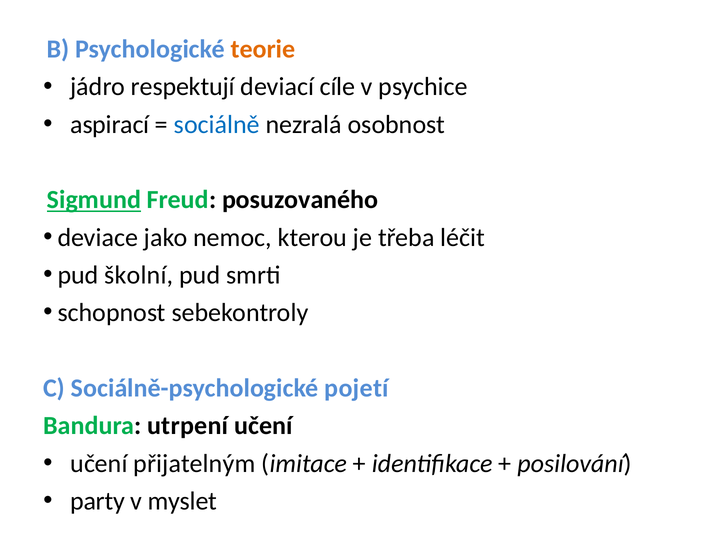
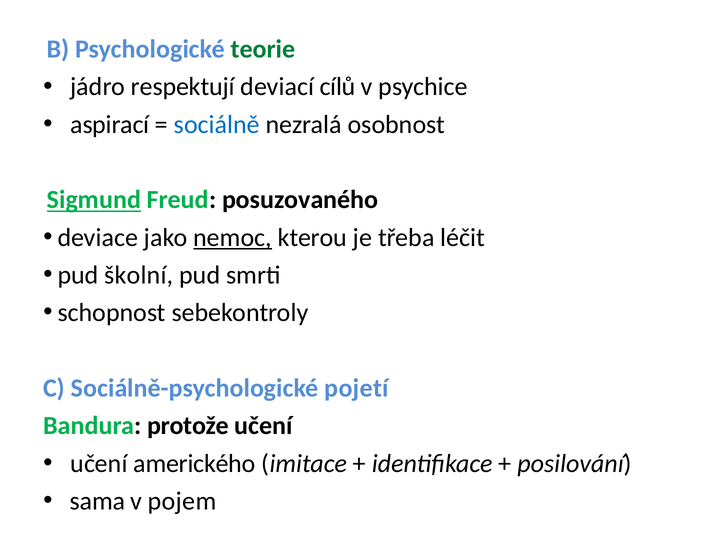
teorie colour: orange -> green
cíle: cíle -> cílů
nemoc underline: none -> present
utrpení: utrpení -> protože
přijatelným: přijatelným -> amerického
party: party -> sama
myslet: myslet -> pojem
